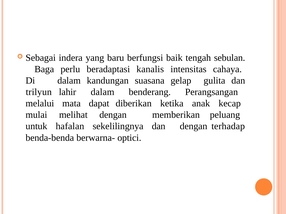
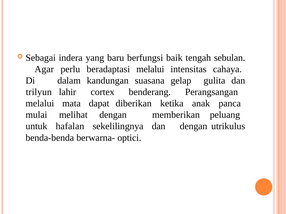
Baga: Baga -> Agar
beradaptasi kanalis: kanalis -> melalui
lahir dalam: dalam -> cortex
kecap: kecap -> panca
terhadap: terhadap -> utrikulus
